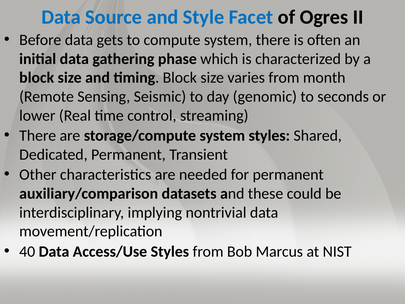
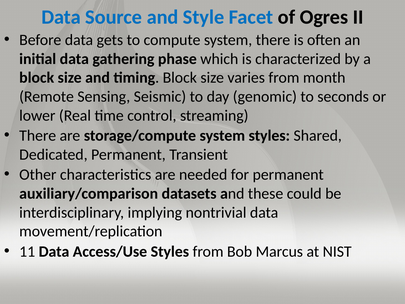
40: 40 -> 11
